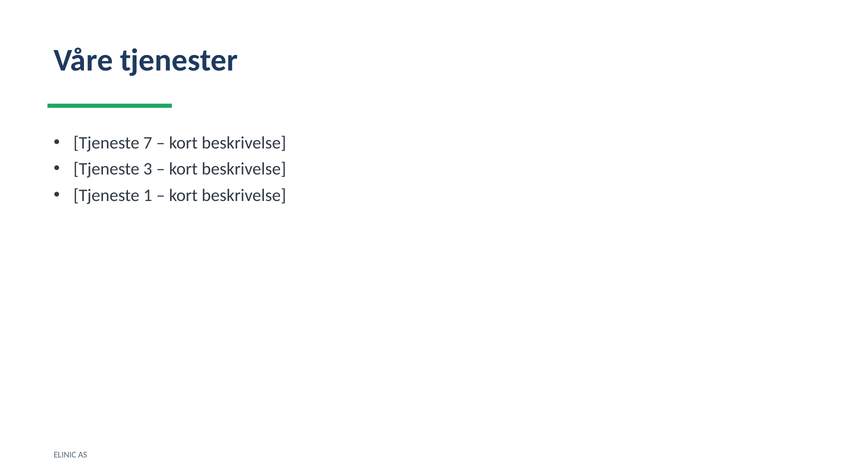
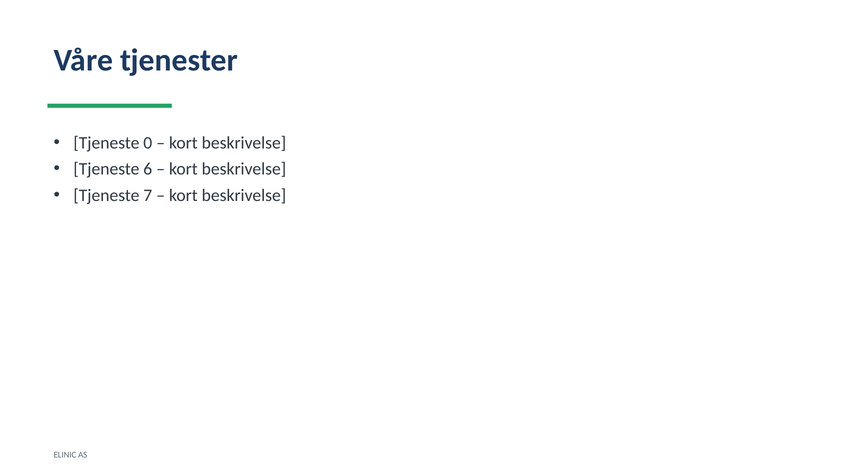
7: 7 -> 0
3: 3 -> 6
1: 1 -> 7
